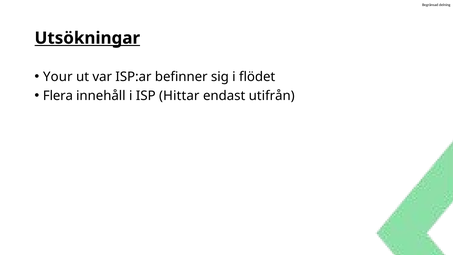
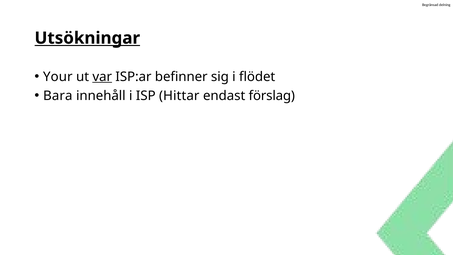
var underline: none -> present
Flera: Flera -> Bara
utifrån: utifrån -> förslag
